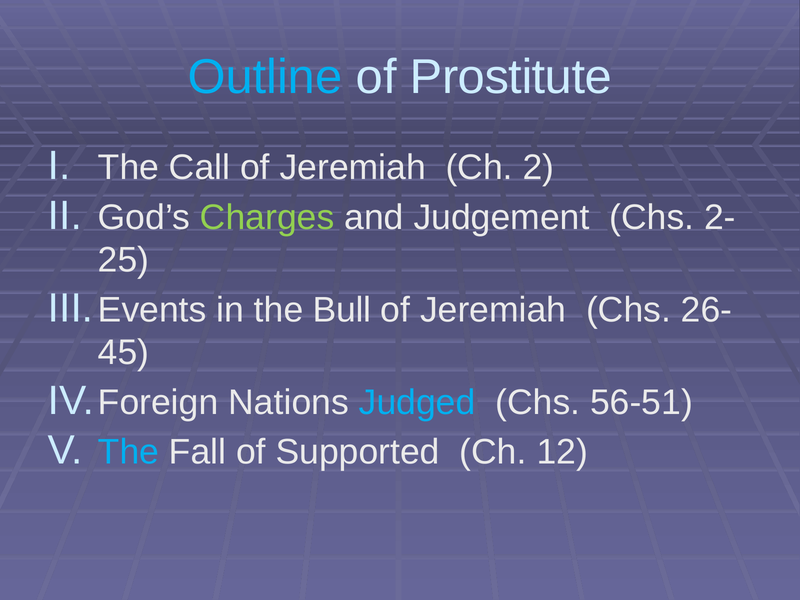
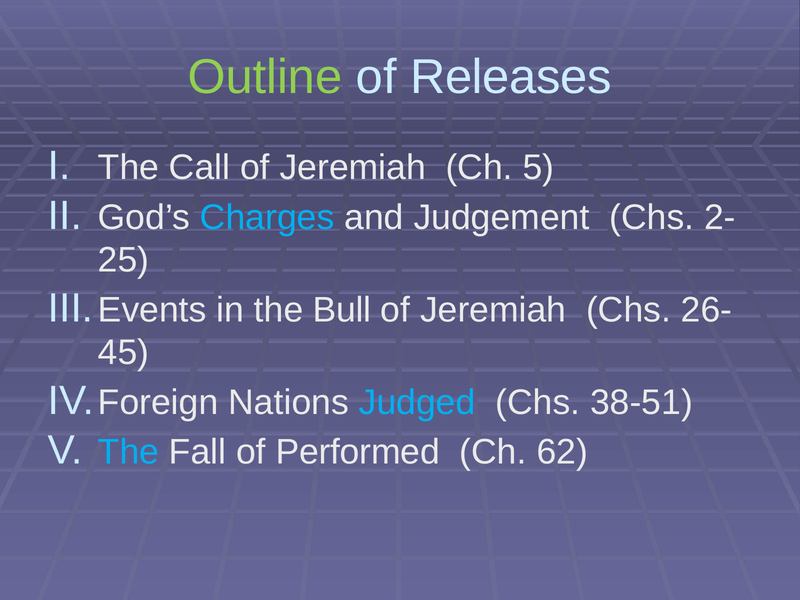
Outline colour: light blue -> light green
Prostitute: Prostitute -> Releases
2: 2 -> 5
Charges colour: light green -> light blue
56-51: 56-51 -> 38-51
Supported: Supported -> Performed
12: 12 -> 62
